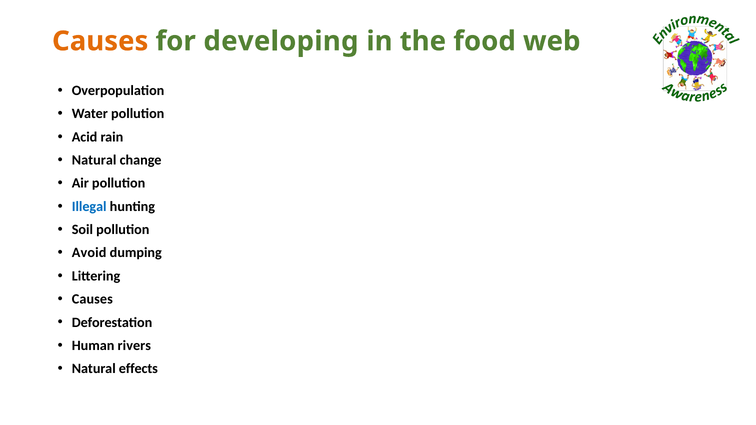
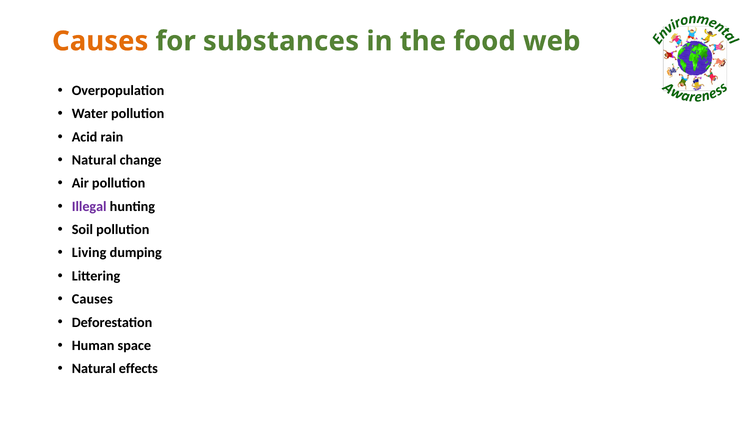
developing: developing -> substances
Illegal colour: blue -> purple
Avoid: Avoid -> Living
rivers: rivers -> space
